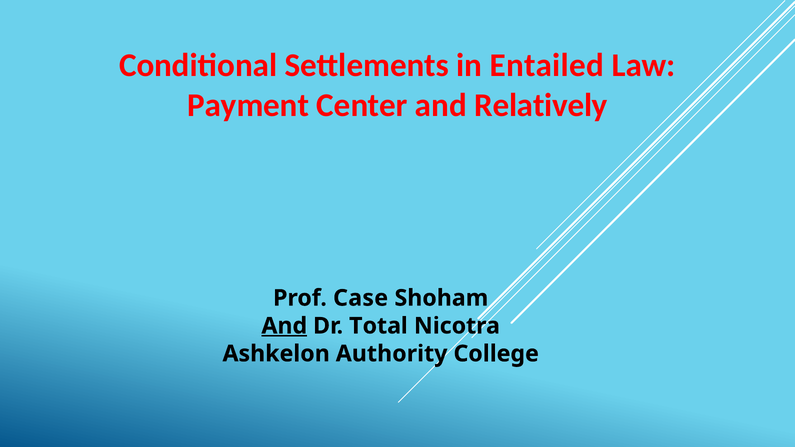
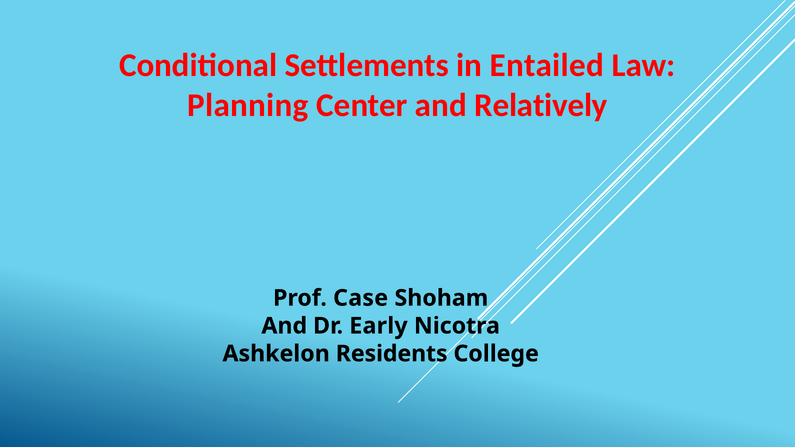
Payment: Payment -> Planning
And at (284, 326) underline: present -> none
Total: Total -> Early
Authority: Authority -> Residents
